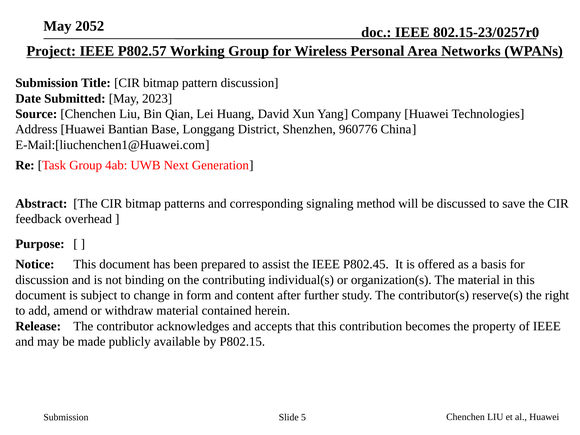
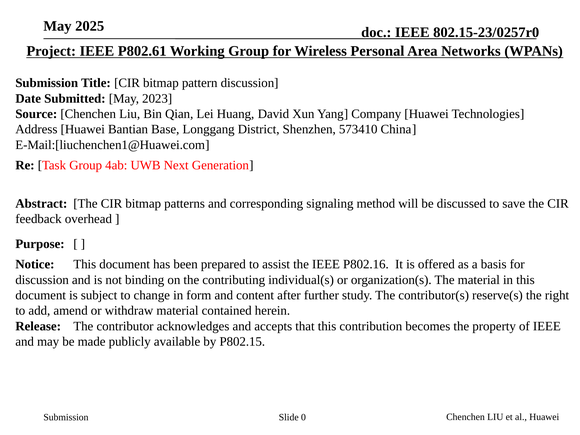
2052: 2052 -> 2025
P802.57: P802.57 -> P802.61
960776: 960776 -> 573410
P802.45: P802.45 -> P802.16
5: 5 -> 0
